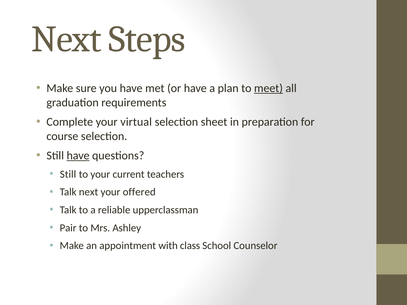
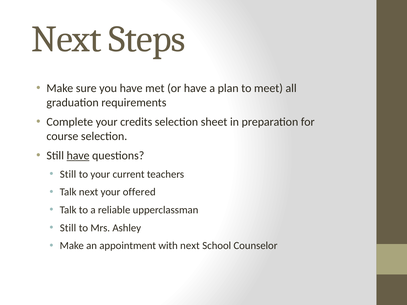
meet underline: present -> none
virtual: virtual -> credits
Pair at (68, 228): Pair -> Still
with class: class -> next
